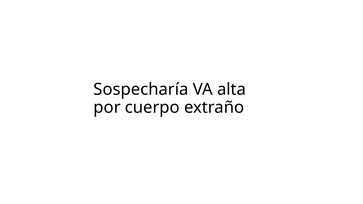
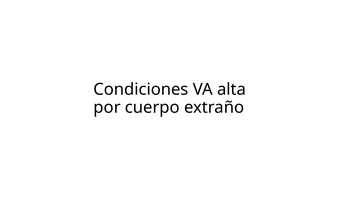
Sospecharía: Sospecharía -> Condiciones
